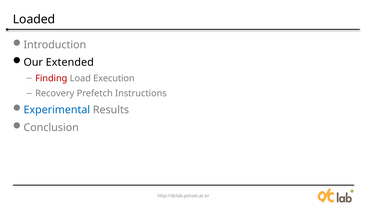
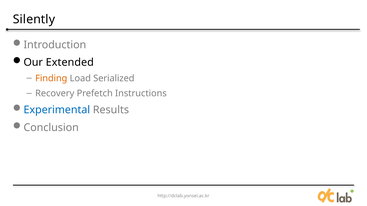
Loaded: Loaded -> Silently
Finding colour: red -> orange
Execution: Execution -> Serialized
